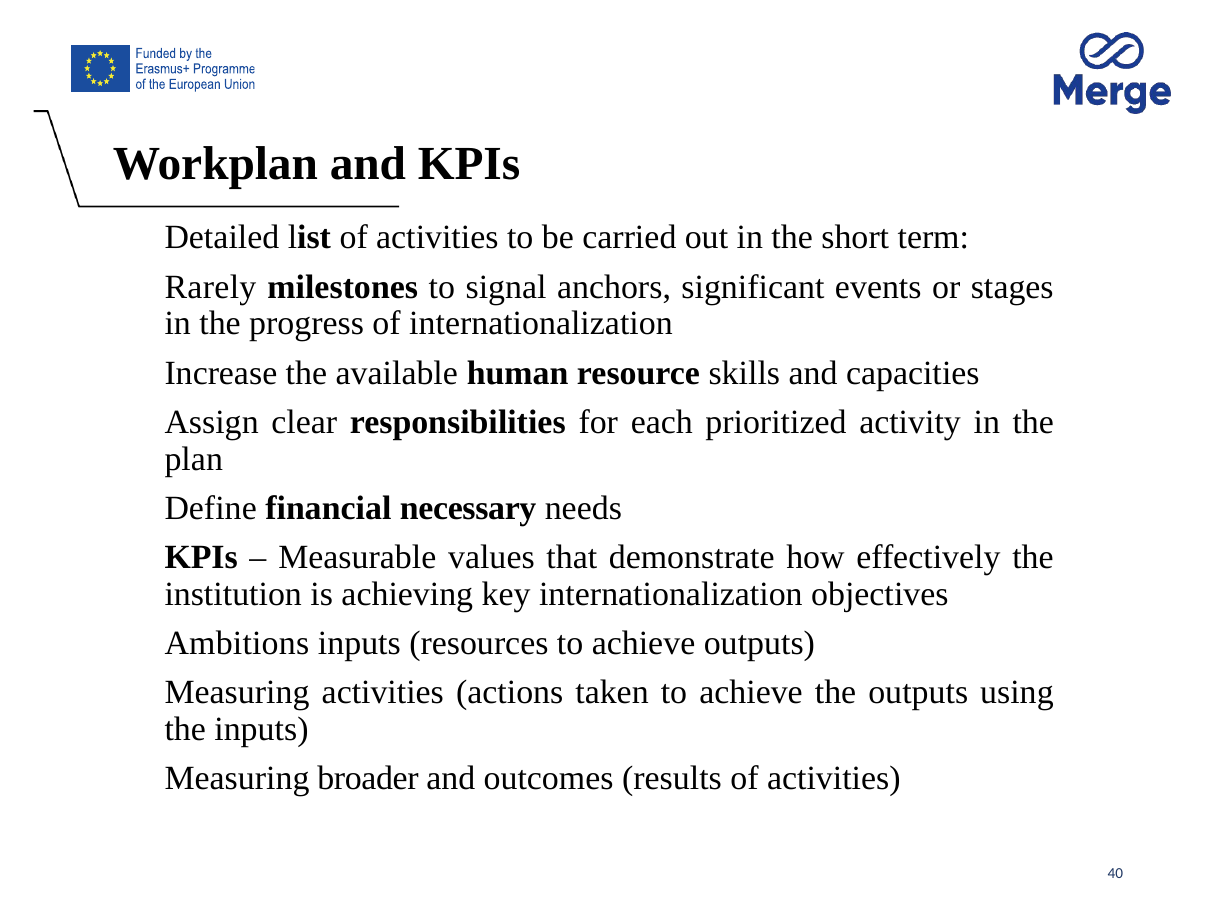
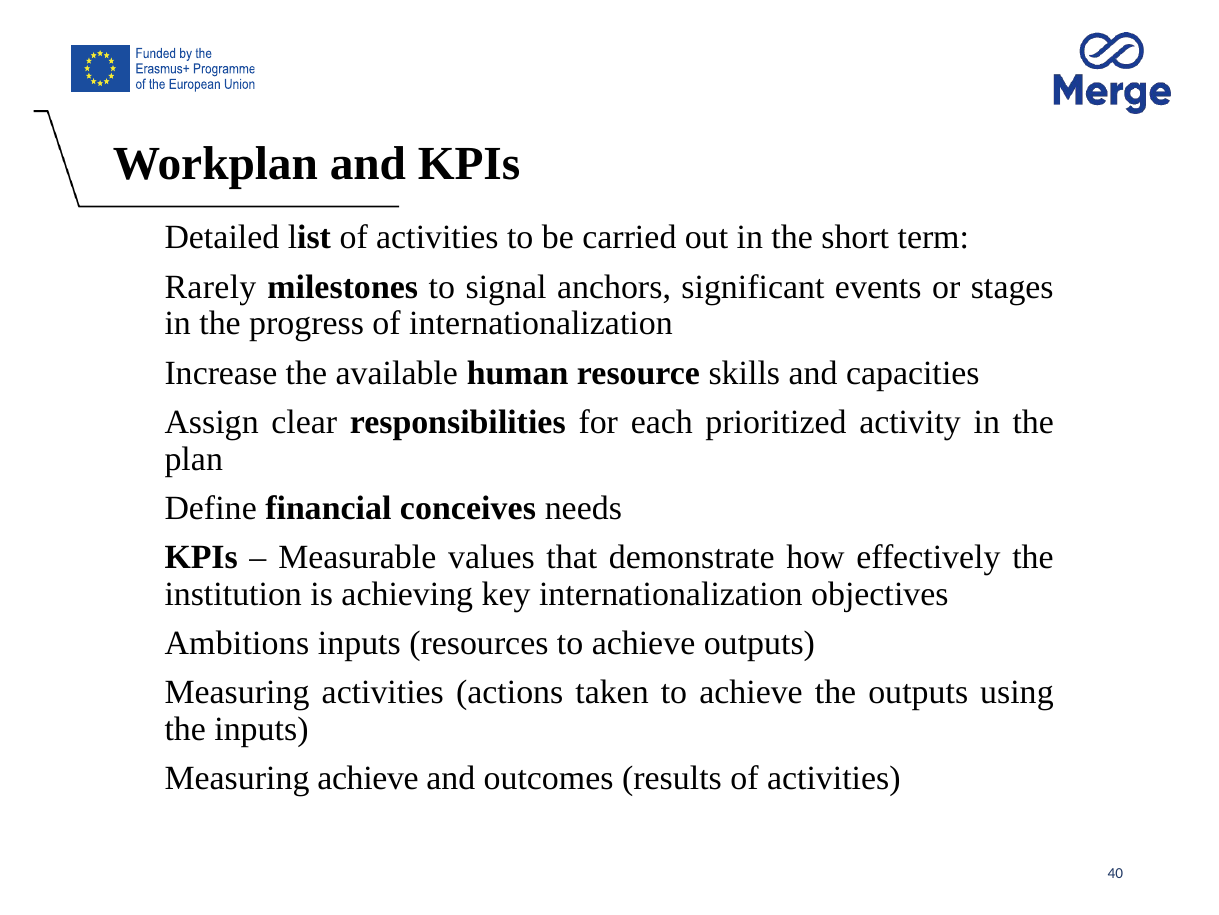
necessary: necessary -> conceives
Measuring broader: broader -> achieve
